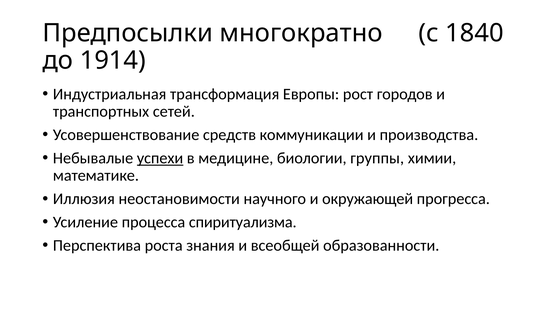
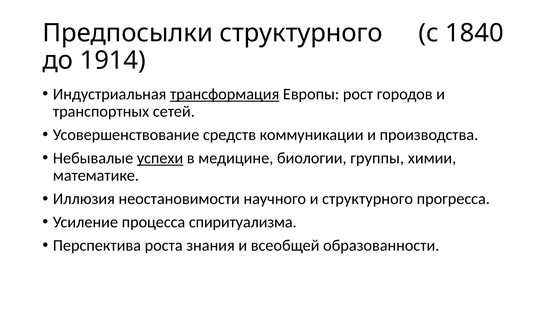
Предпосылки многократно: многократно -> структурного
трансформация underline: none -> present
и окружающей: окружающей -> структурного
